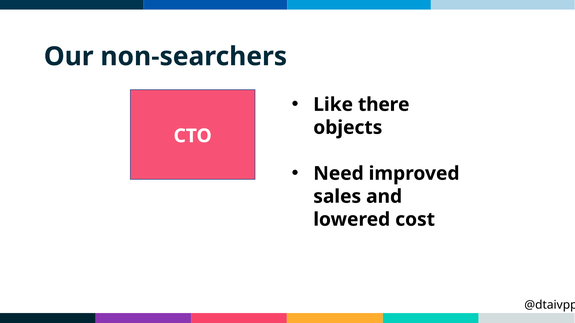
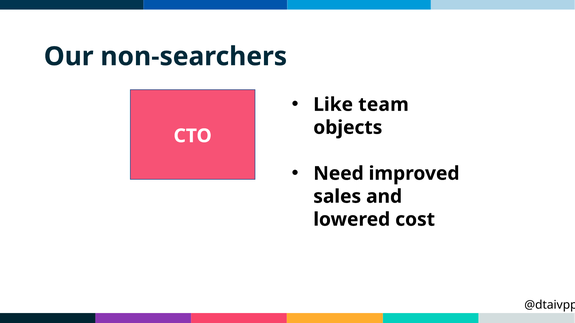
there: there -> team
